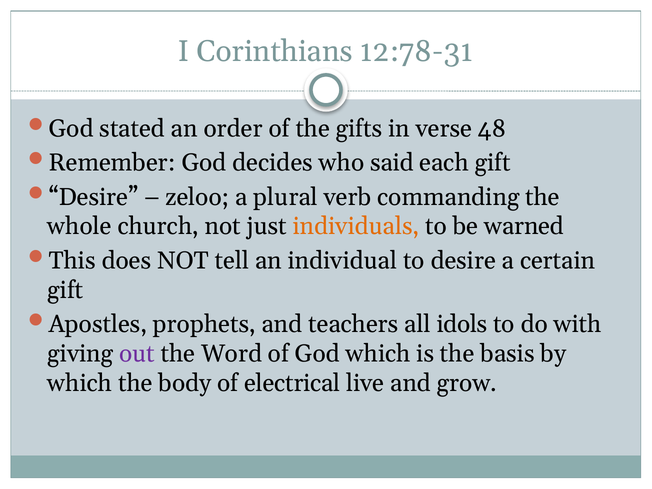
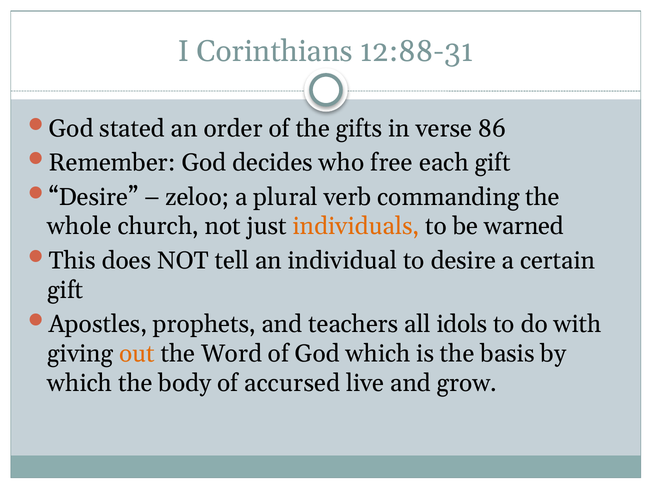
12:78-31: 12:78-31 -> 12:88-31
48: 48 -> 86
said: said -> free
out colour: purple -> orange
electrical: electrical -> accursed
